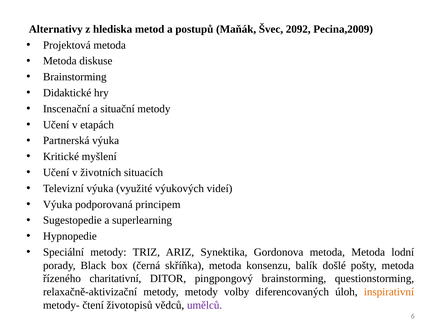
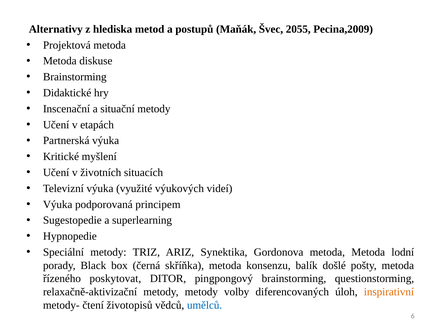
2092: 2092 -> 2055
charitativní: charitativní -> poskytovat
umělců colour: purple -> blue
